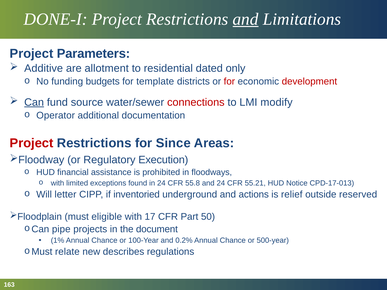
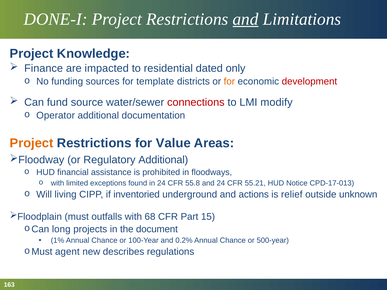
Parameters: Parameters -> Knowledge
Additive: Additive -> Finance
allotment: allotment -> impacted
budgets: budgets -> sources
for at (229, 82) colour: red -> orange
Can underline: present -> none
Project at (32, 143) colour: red -> orange
Since: Since -> Value
Regulatory Execution: Execution -> Additional
letter: letter -> living
reserved: reserved -> unknown
eligible: eligible -> outfalls
17: 17 -> 68
50: 50 -> 15
pipe: pipe -> long
relate: relate -> agent
